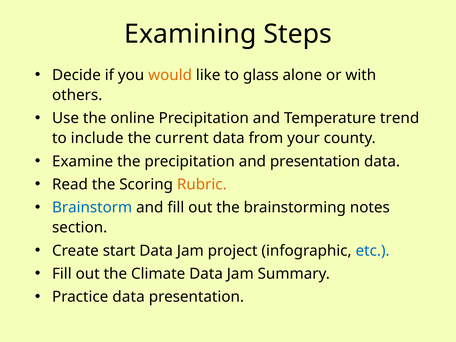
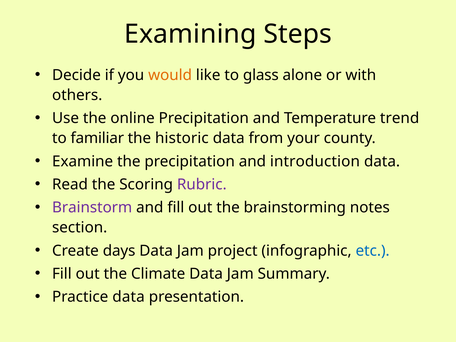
include: include -> familiar
current: current -> historic
and presentation: presentation -> introduction
Rubric colour: orange -> purple
Brainstorm colour: blue -> purple
start: start -> days
